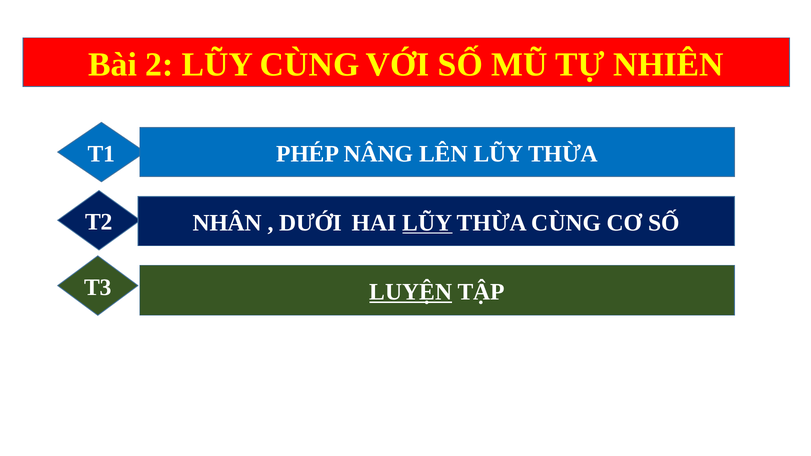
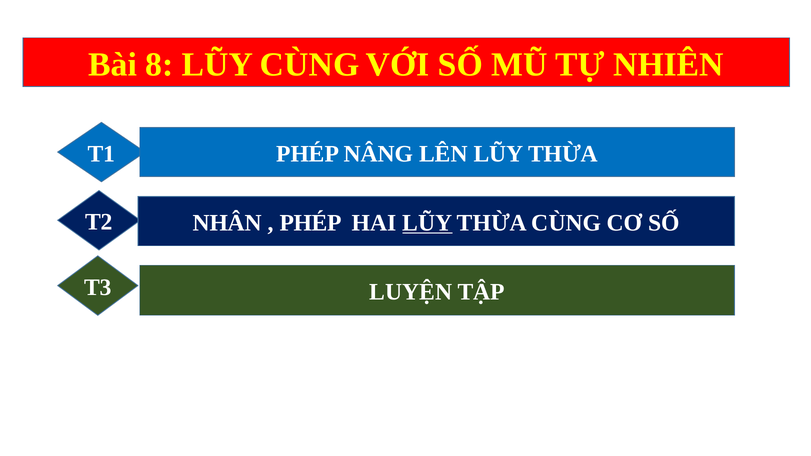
2: 2 -> 8
DƯỚI at (311, 223): DƯỚI -> PHÉP
LUYỆN underline: present -> none
